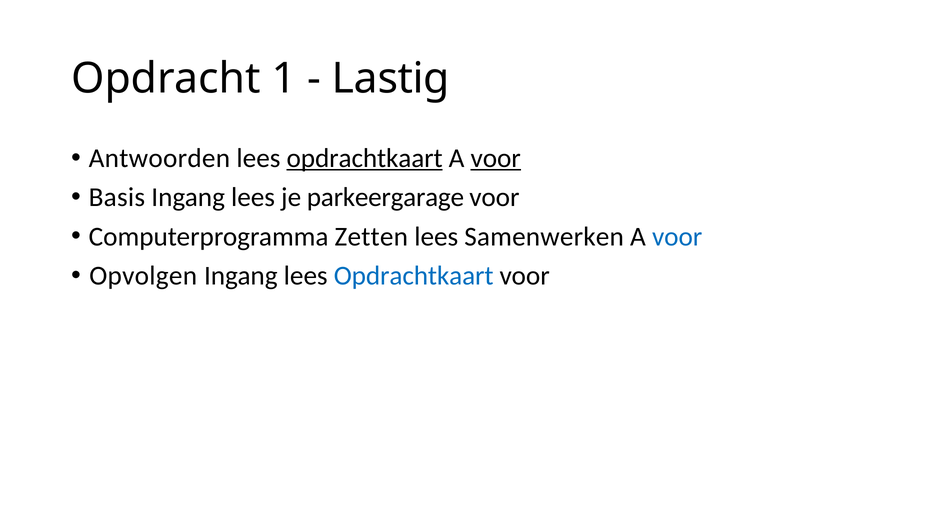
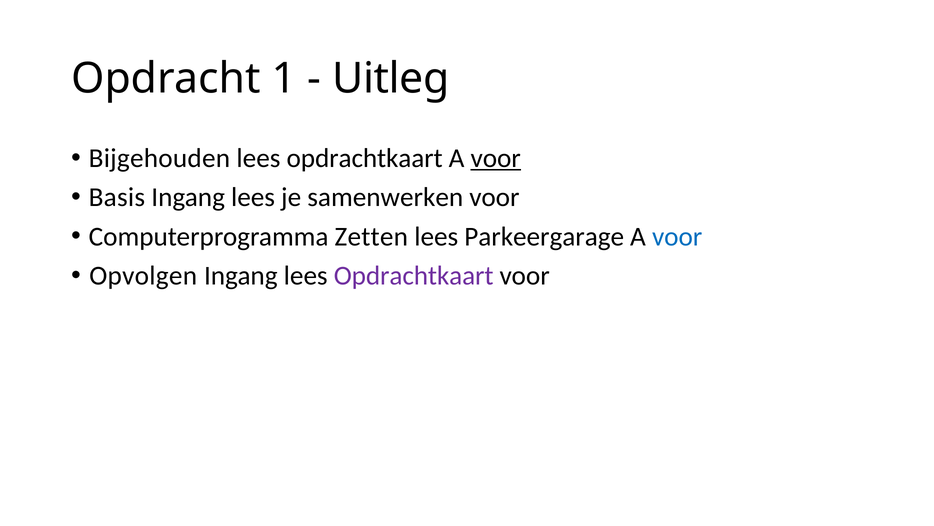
Lastig: Lastig -> Uitleg
Antwoorden: Antwoorden -> Bijgehouden
opdrachtkaart at (365, 158) underline: present -> none
parkeergarage: parkeergarage -> samenwerken
Samenwerken: Samenwerken -> Parkeergarage
Opdrachtkaart at (414, 275) colour: blue -> purple
